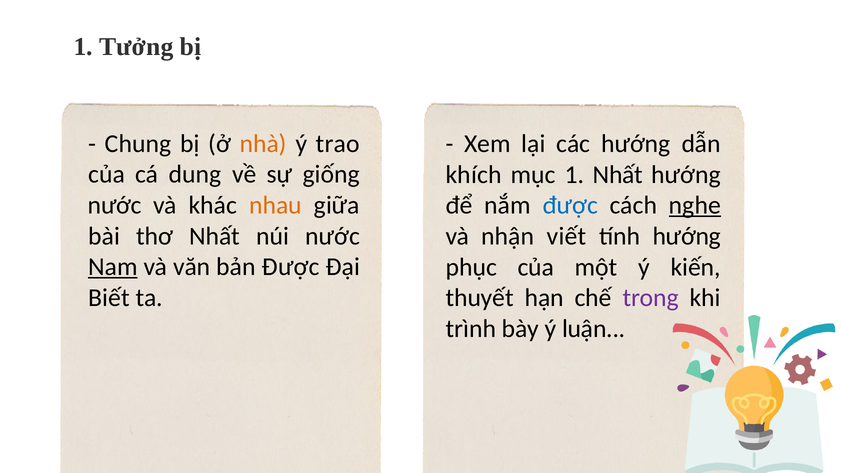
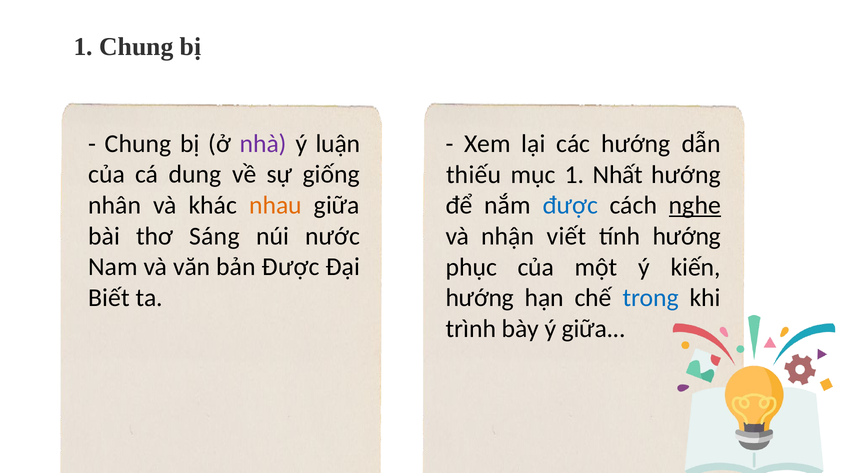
1 Tưởng: Tưởng -> Chung
nhà colour: orange -> purple
trao: trao -> luận
khích: khích -> thiếu
nước at (115, 205): nước -> nhân
thơ Nhất: Nhất -> Sáng
Nam underline: present -> none
thuyết at (480, 298): thuyết -> hướng
trong colour: purple -> blue
ý luận: luận -> giữa
